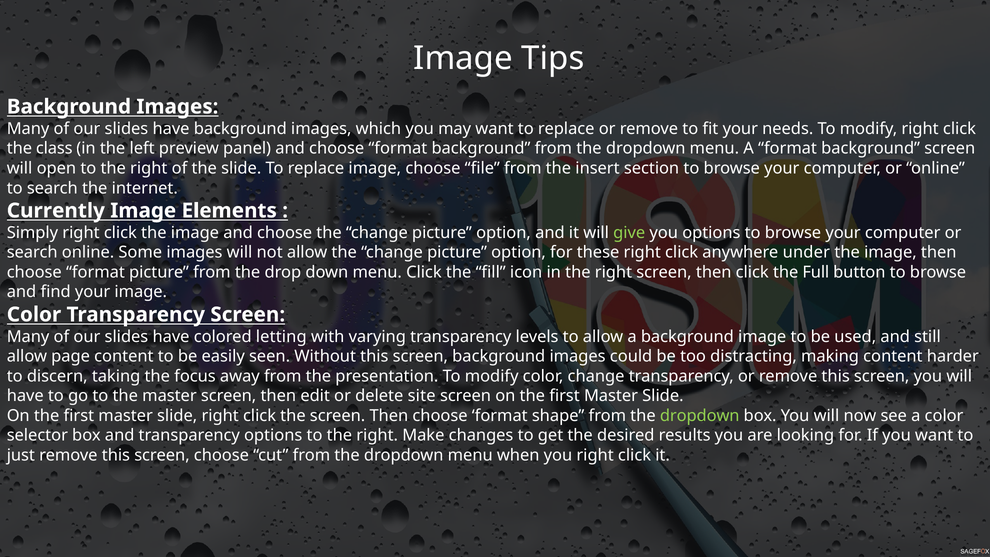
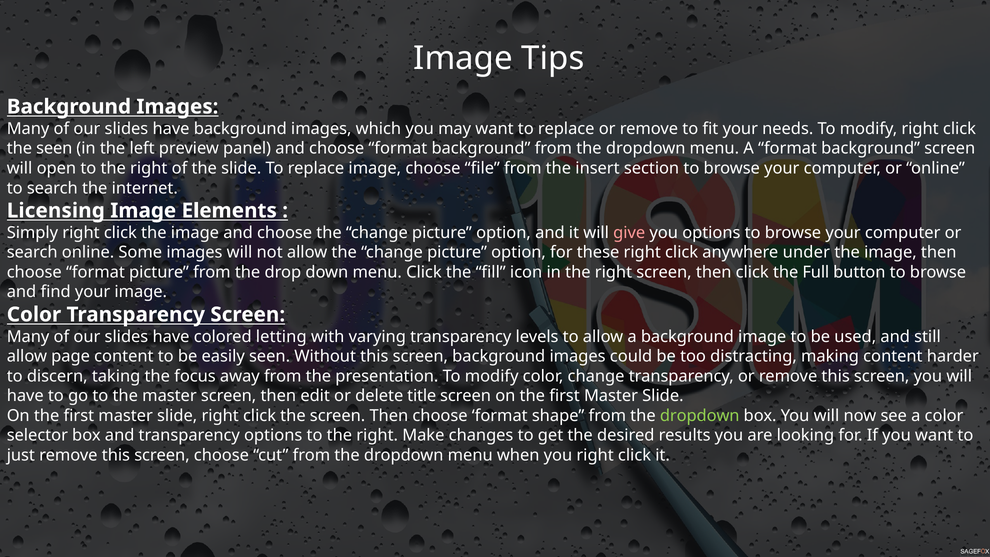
the class: class -> seen
Currently: Currently -> Licensing
give colour: light green -> pink
site: site -> title
